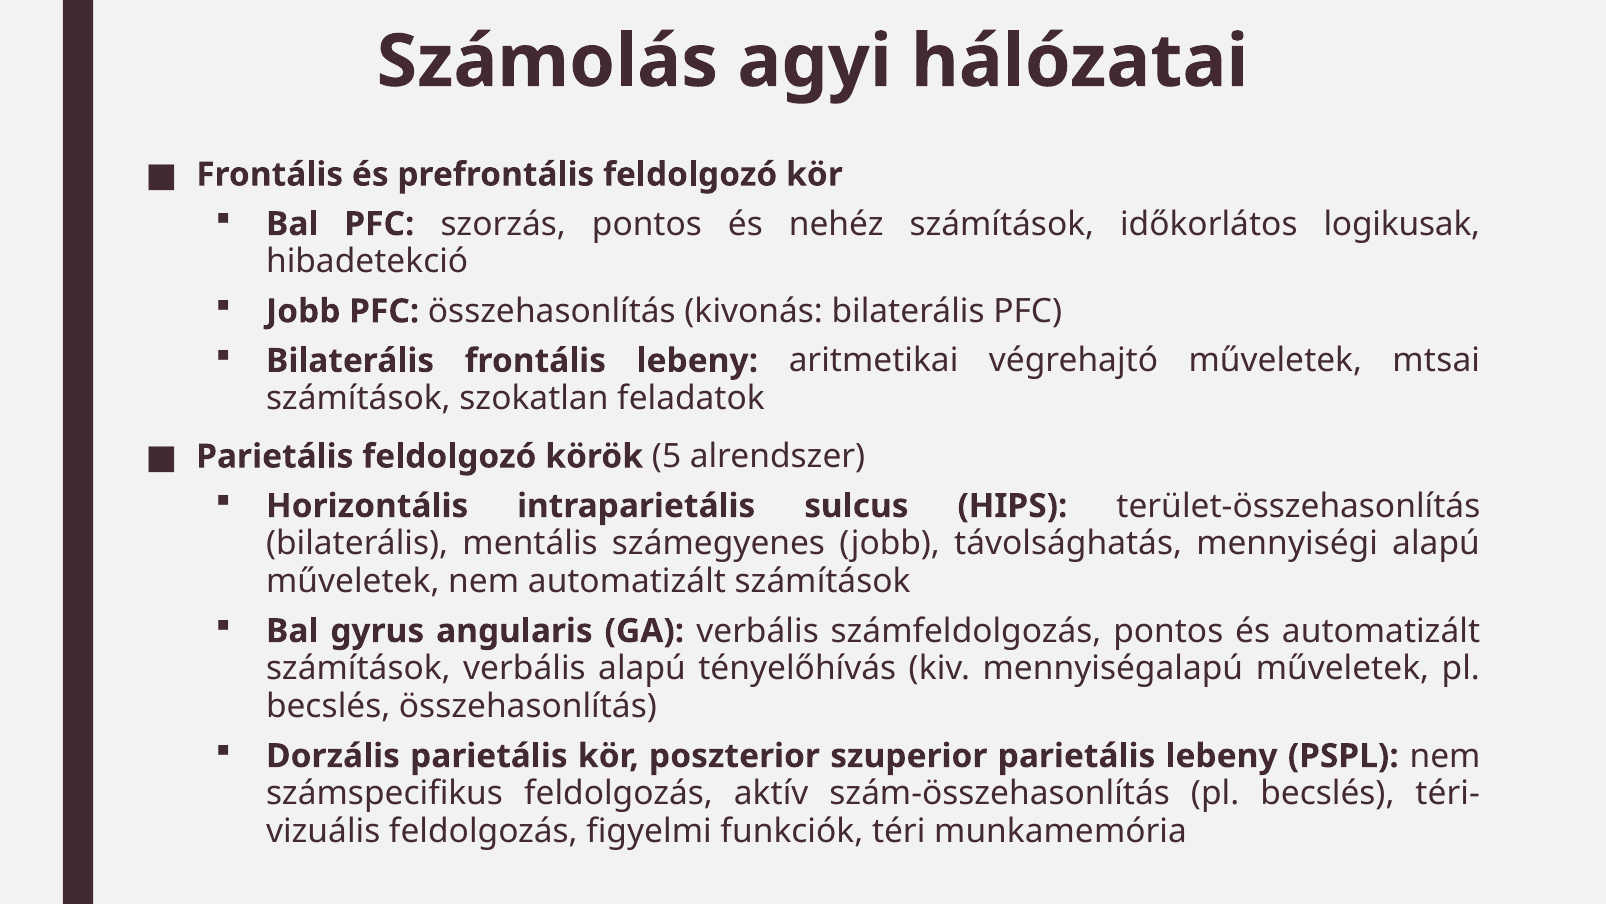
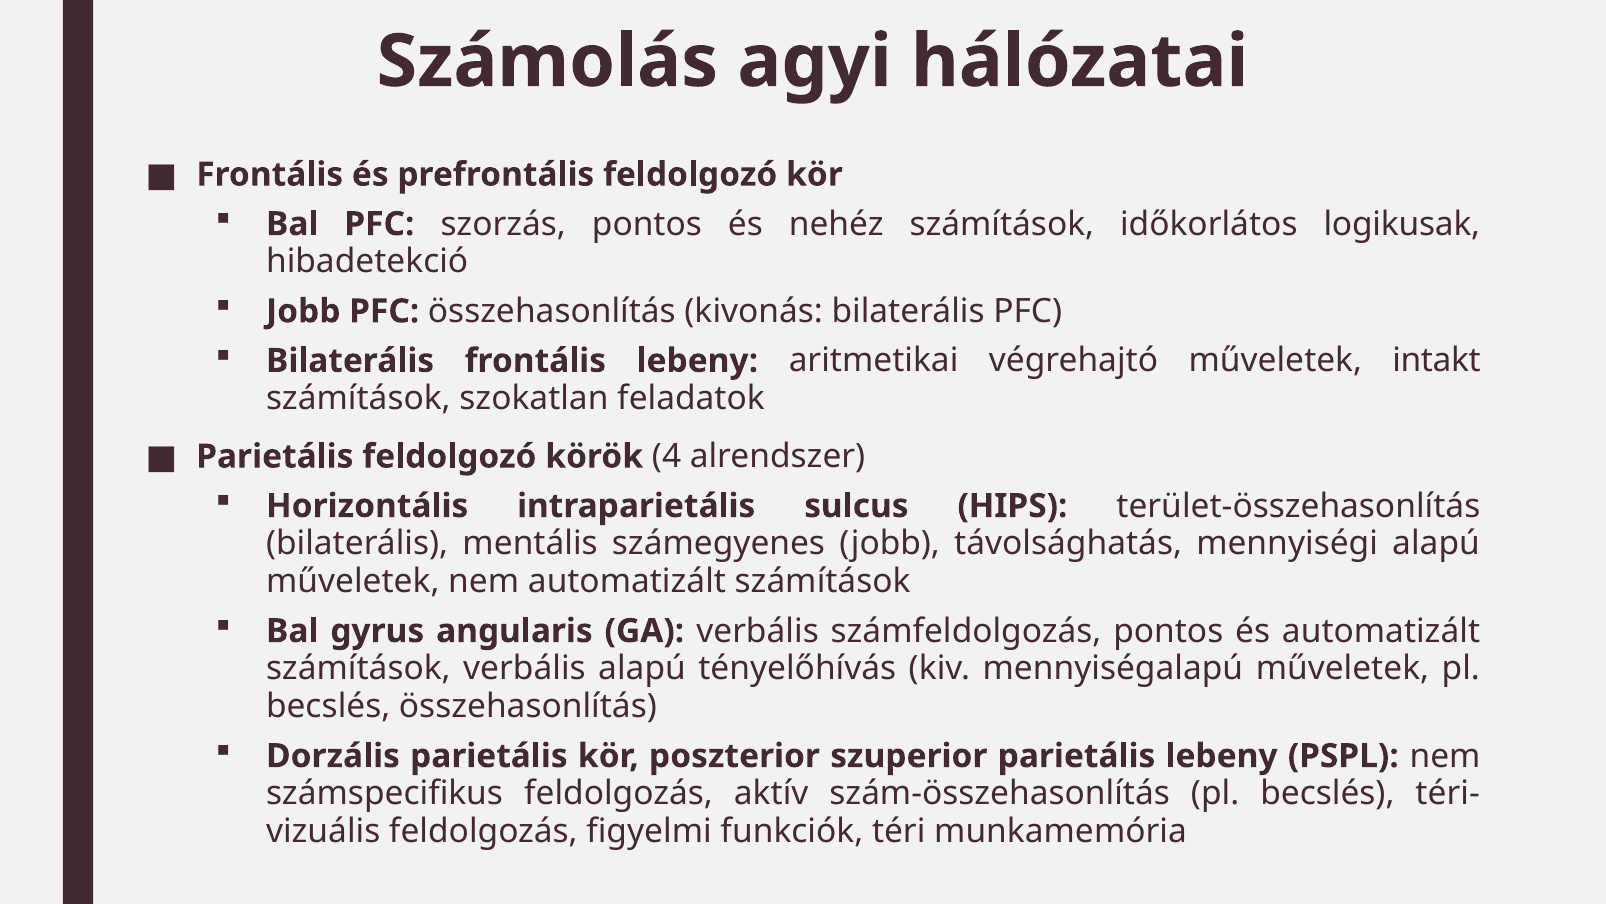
mtsai: mtsai -> intakt
5: 5 -> 4
